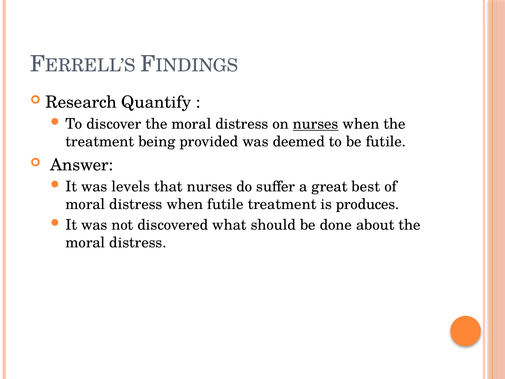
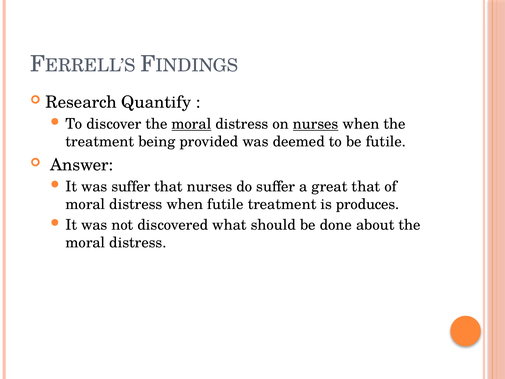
moral at (191, 124) underline: none -> present
was levels: levels -> suffer
great best: best -> that
